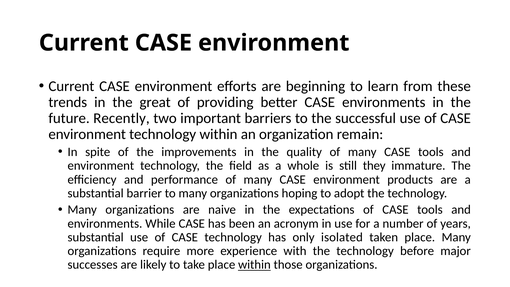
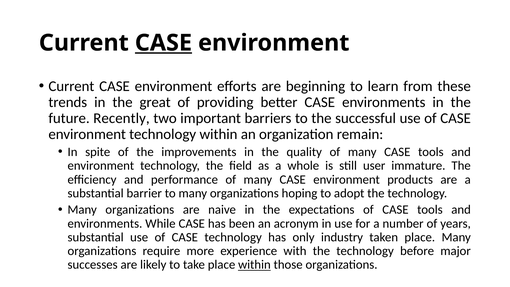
CASE at (163, 43) underline: none -> present
they: they -> user
isolated: isolated -> industry
